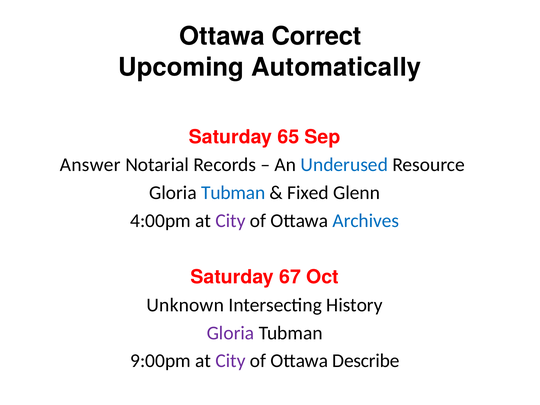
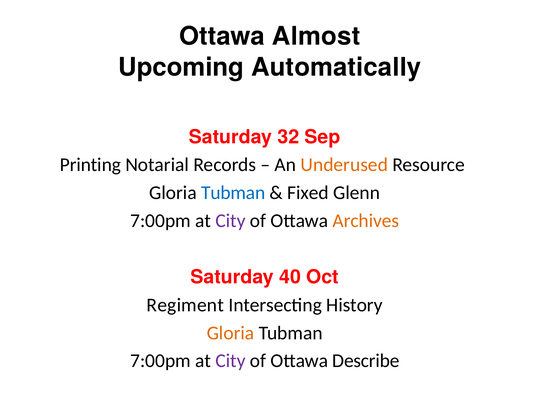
Correct: Correct -> Almost
65: 65 -> 32
Answer: Answer -> Printing
Underused colour: blue -> orange
4:00pm at (161, 221): 4:00pm -> 7:00pm
Archives colour: blue -> orange
67: 67 -> 40
Unknown: Unknown -> Regiment
Gloria at (231, 333) colour: purple -> orange
9:00pm at (161, 361): 9:00pm -> 7:00pm
